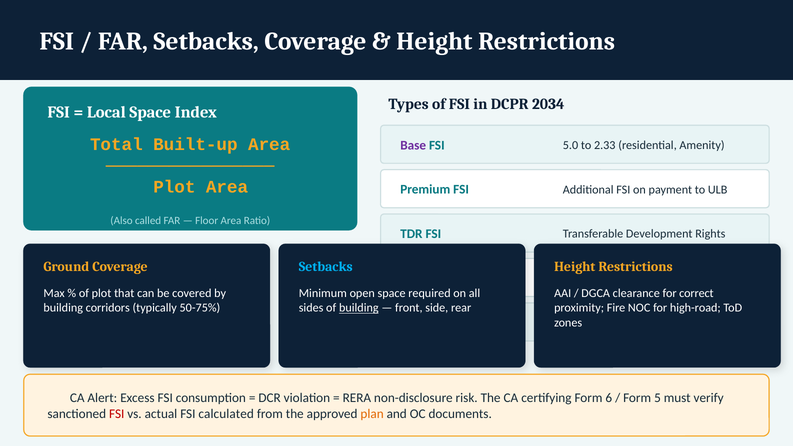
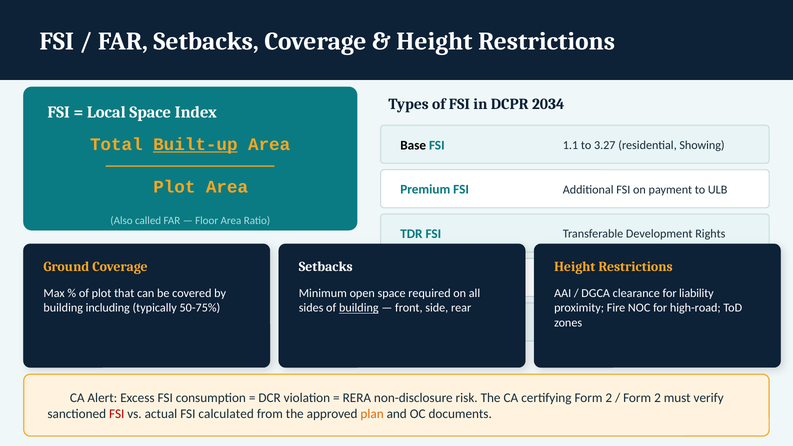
Built-up underline: none -> present
Base colour: purple -> black
5.0: 5.0 -> 1.1
2.33: 2.33 -> 3.27
Amenity: Amenity -> Showing
Setbacks at (326, 267) colour: light blue -> white
correct: correct -> liability
corridors: corridors -> including
certifying Form 6: 6 -> 2
5 at (658, 398): 5 -> 2
